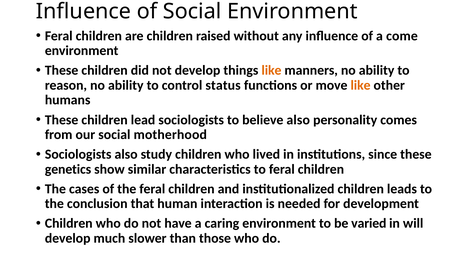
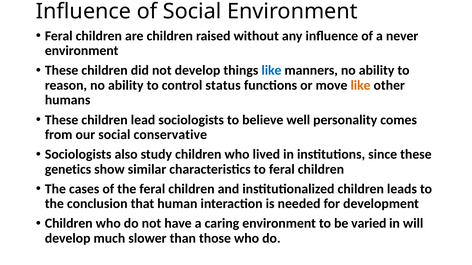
come: come -> never
like at (271, 71) colour: orange -> blue
believe also: also -> well
motherhood: motherhood -> conservative
